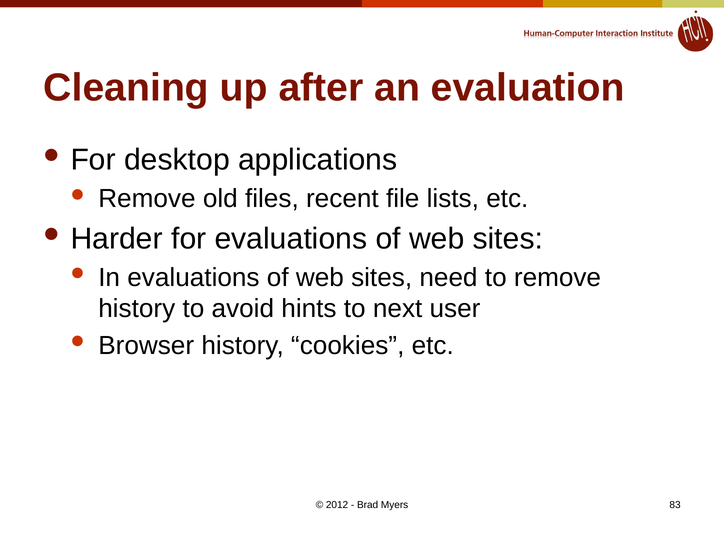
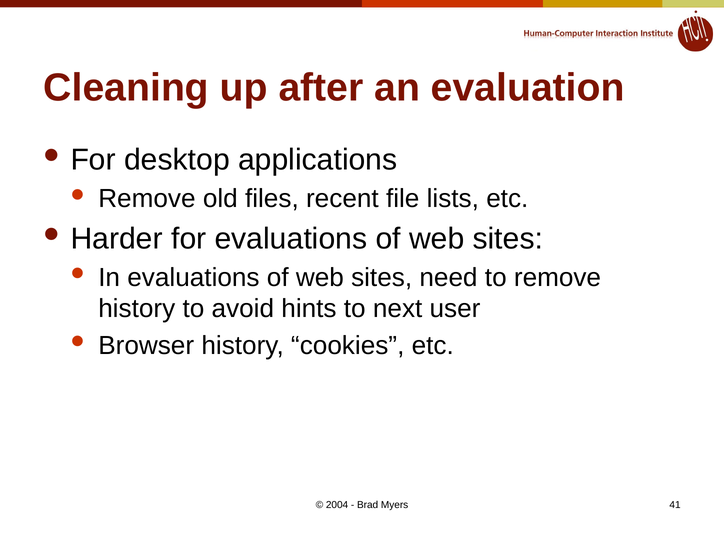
2012: 2012 -> 2004
83: 83 -> 41
